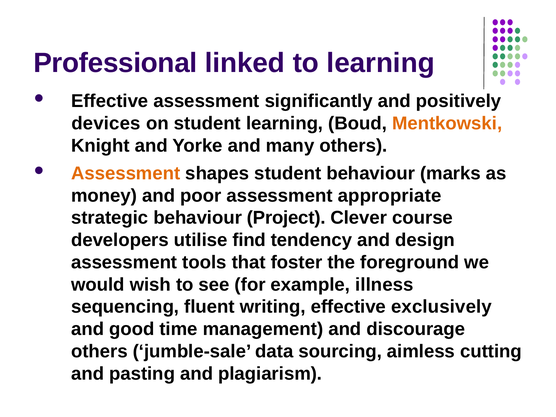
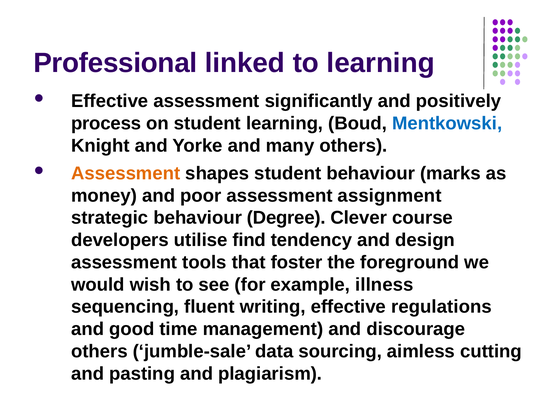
devices: devices -> process
Mentkowski colour: orange -> blue
appropriate: appropriate -> assignment
Project: Project -> Degree
exclusively: exclusively -> regulations
